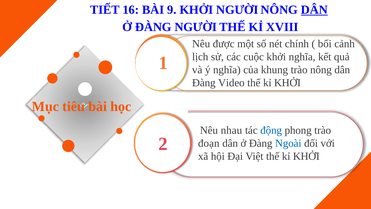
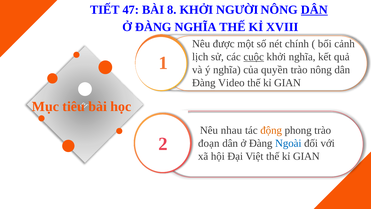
16: 16 -> 47
9: 9 -> 8
ĐÀNG NGƯỜI: NGƯỜI -> NGHĨA
cuộc underline: none -> present
khung: khung -> quyền
KHỞI at (287, 83): KHỞI -> GIAN
động colour: blue -> orange
Việt thế kỉ KHỞI: KHỞI -> GIAN
